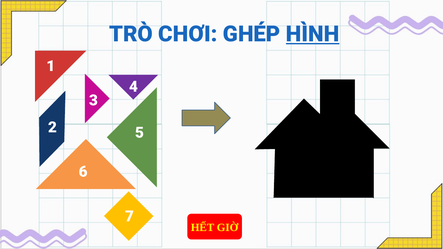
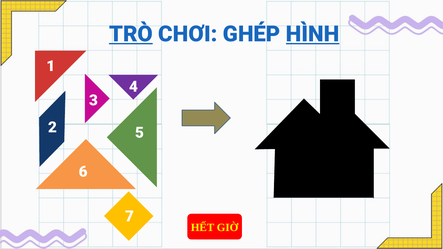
TRÒ underline: none -> present
